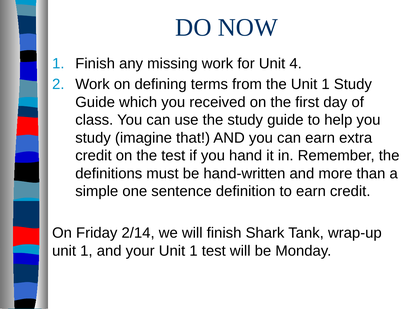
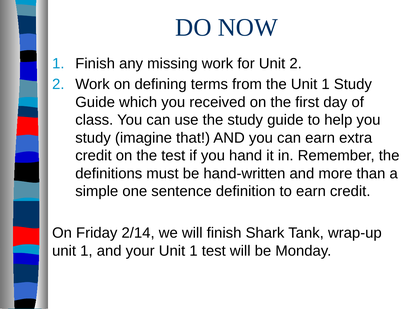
Unit 4: 4 -> 2
